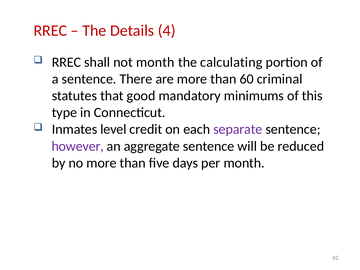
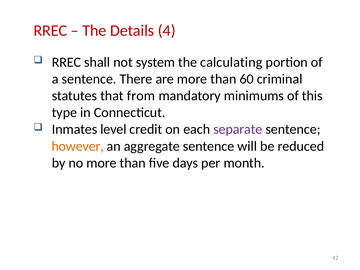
not month: month -> system
good: good -> from
however colour: purple -> orange
